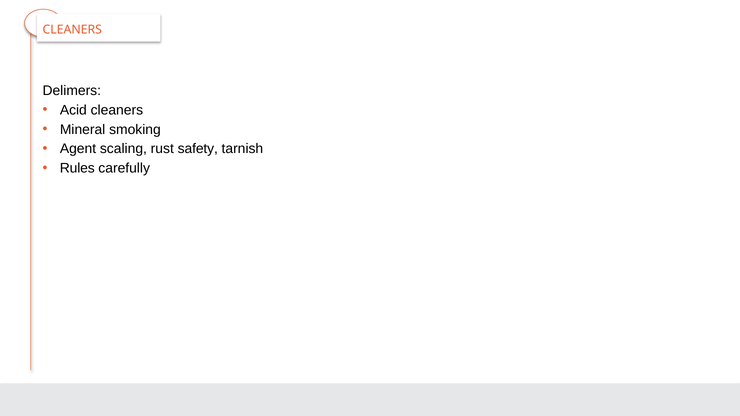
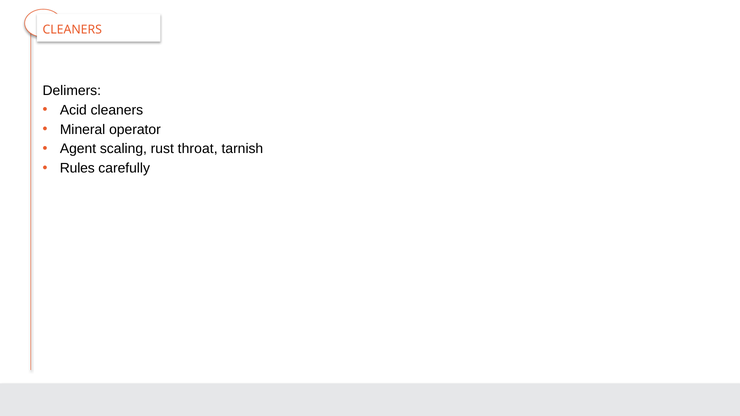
smoking: smoking -> operator
safety: safety -> throat
